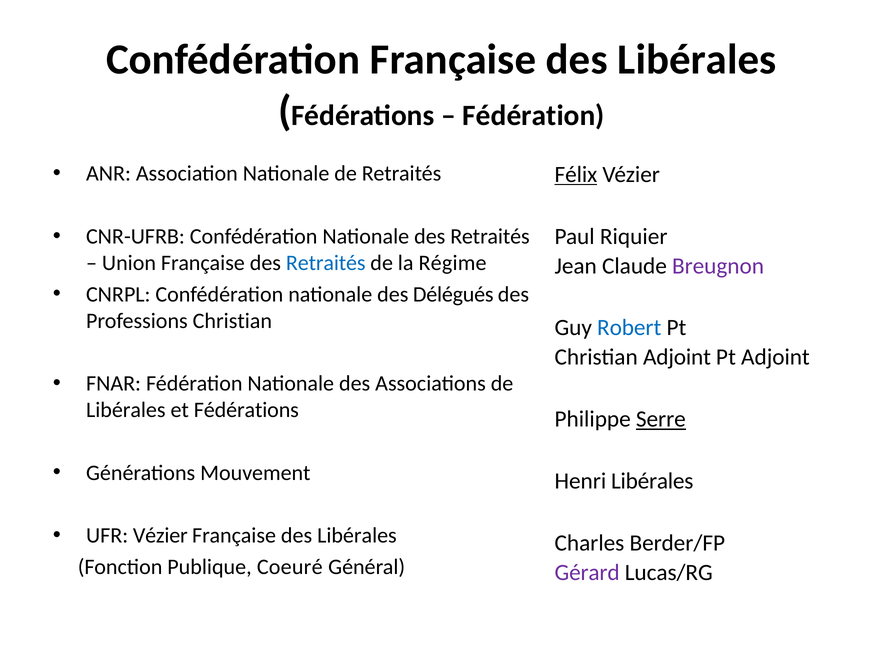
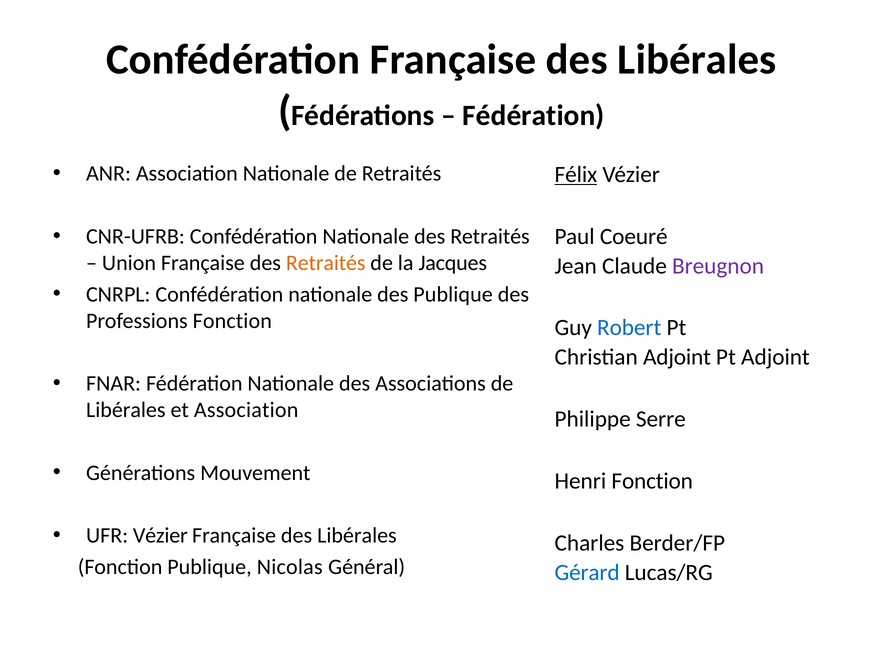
Riquier: Riquier -> Coeuré
Retraités at (326, 263) colour: blue -> orange
Régime: Régime -> Jacques
des Délégués: Délégués -> Publique
Professions Christian: Christian -> Fonction
et Fédérations: Fédérations -> Association
Serre underline: present -> none
Henri Libérales: Libérales -> Fonction
Coeuré: Coeuré -> Nicolas
Gérard colour: purple -> blue
